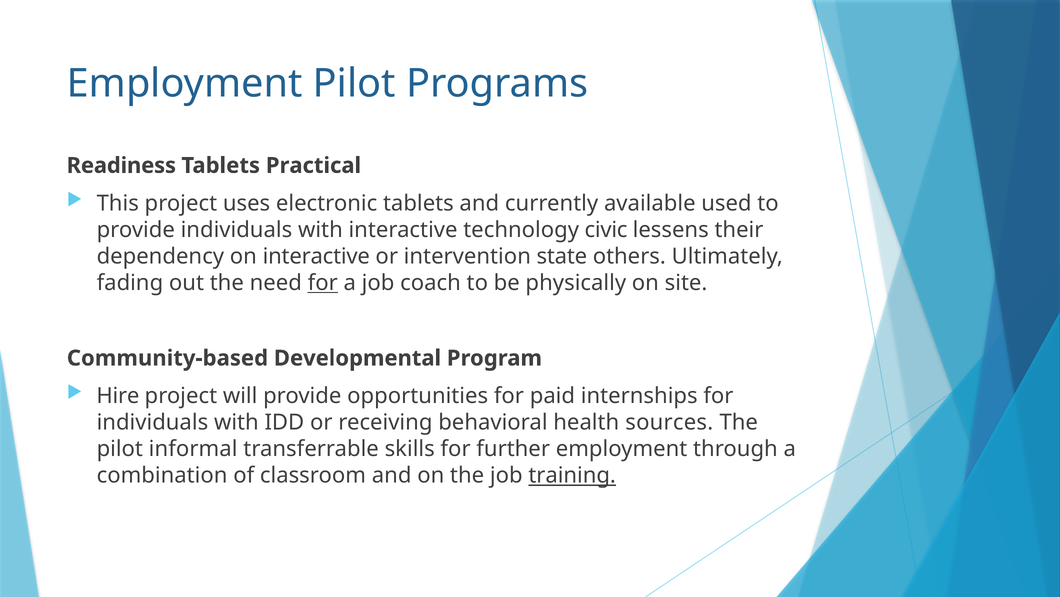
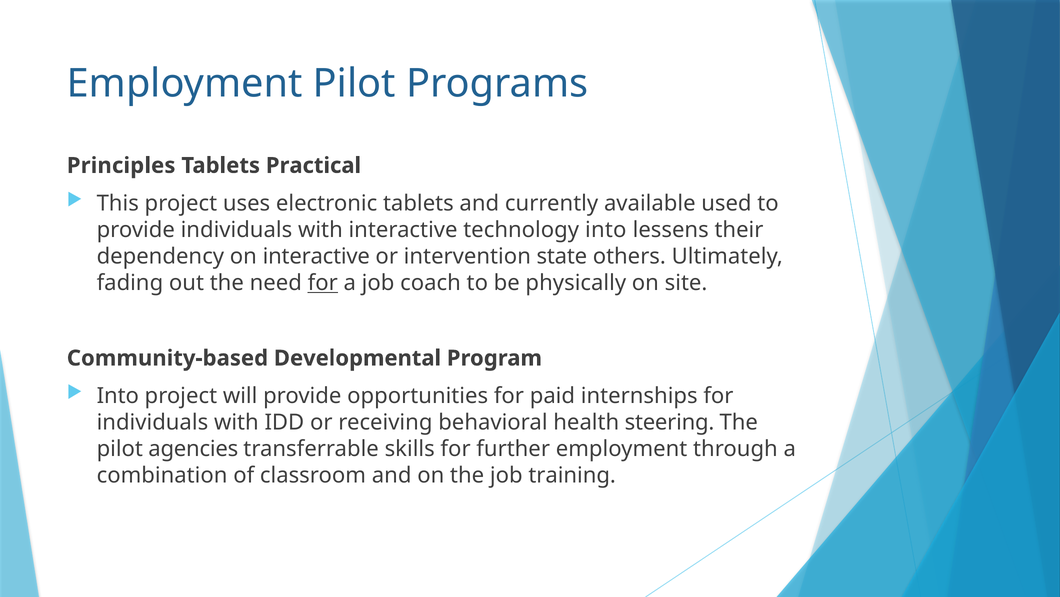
Readiness: Readiness -> Principles
technology civic: civic -> into
Hire at (118, 395): Hire -> Into
sources: sources -> steering
informal: informal -> agencies
training underline: present -> none
